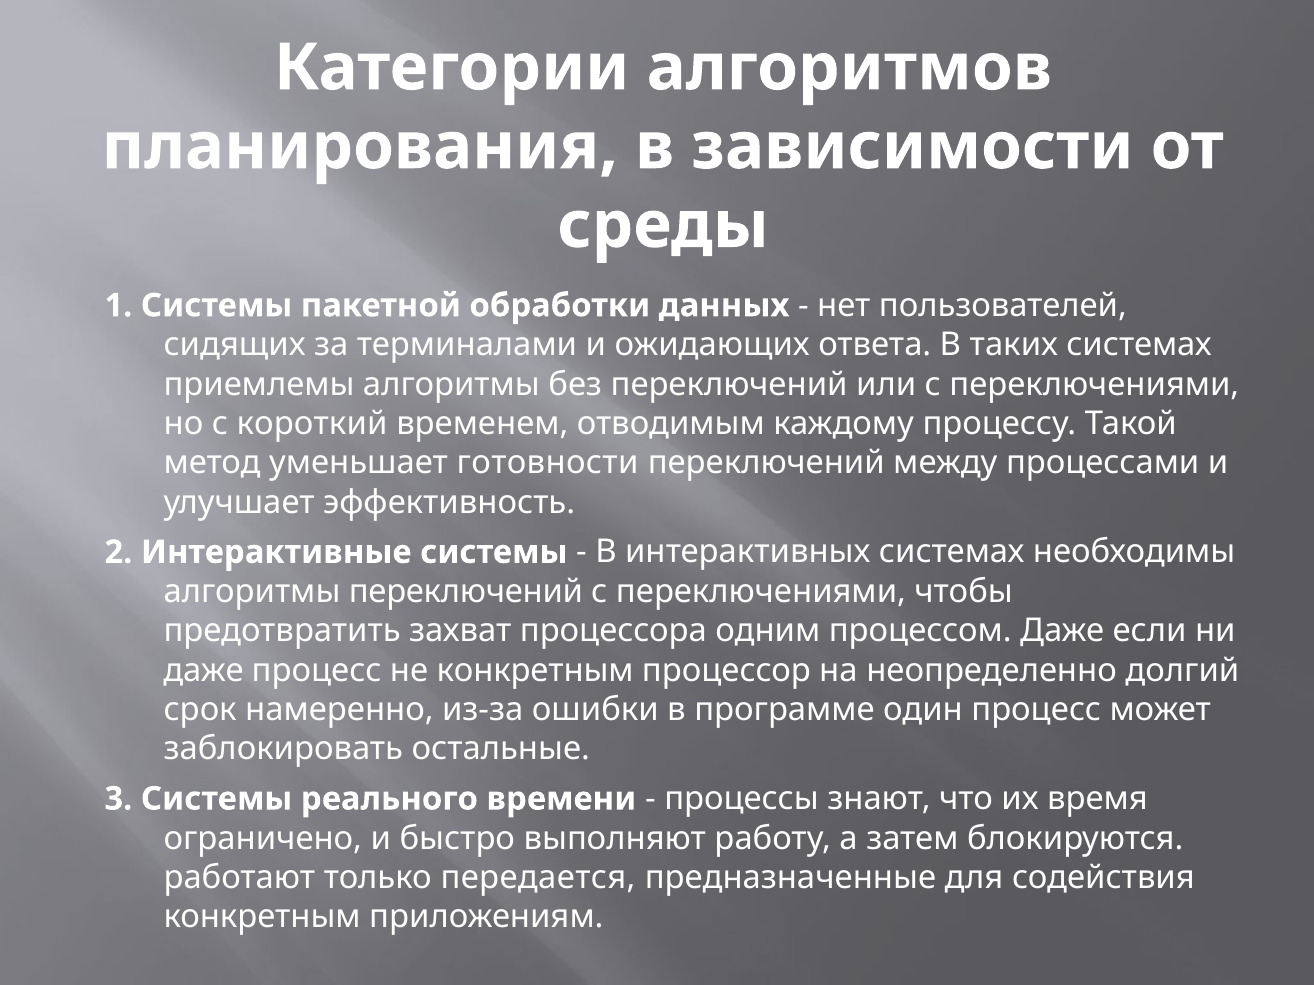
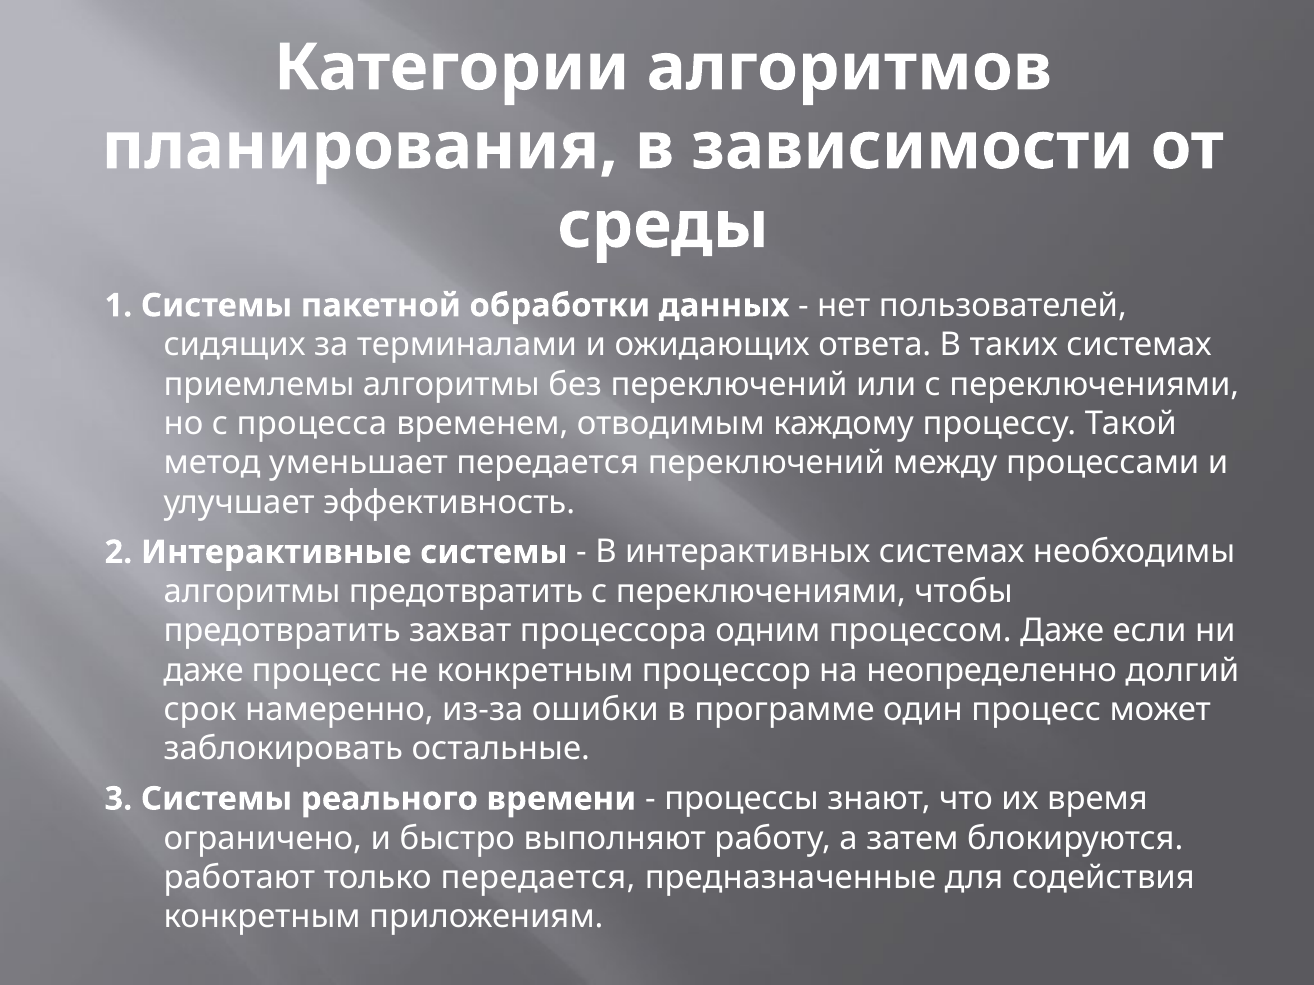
короткий: короткий -> процесса
уменьшает готовности: готовности -> передается
алгоритмы переключений: переключений -> предотвратить
